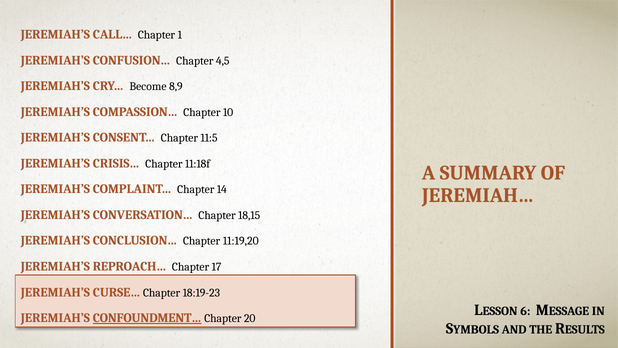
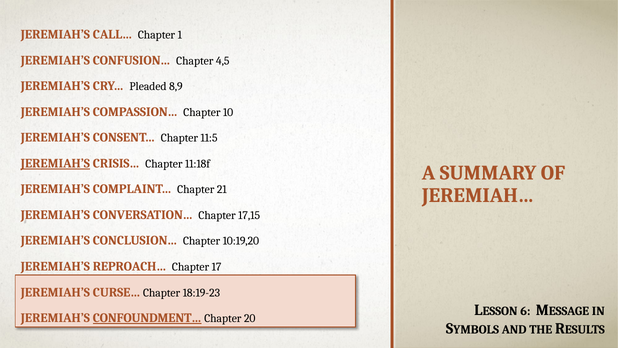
Become: Become -> Pleaded
JEREMIAH’S at (55, 163) underline: none -> present
14: 14 -> 21
18,15: 18,15 -> 17,15
11:19,20: 11:19,20 -> 10:19,20
